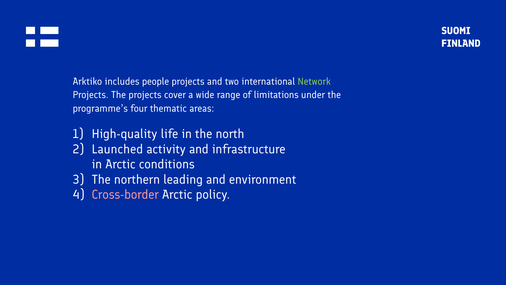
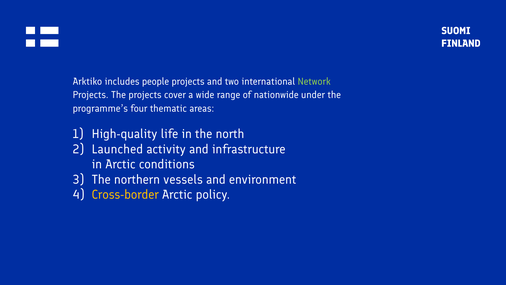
limitations: limitations -> nationwide
leading: leading -> vessels
Cross-border colour: pink -> yellow
